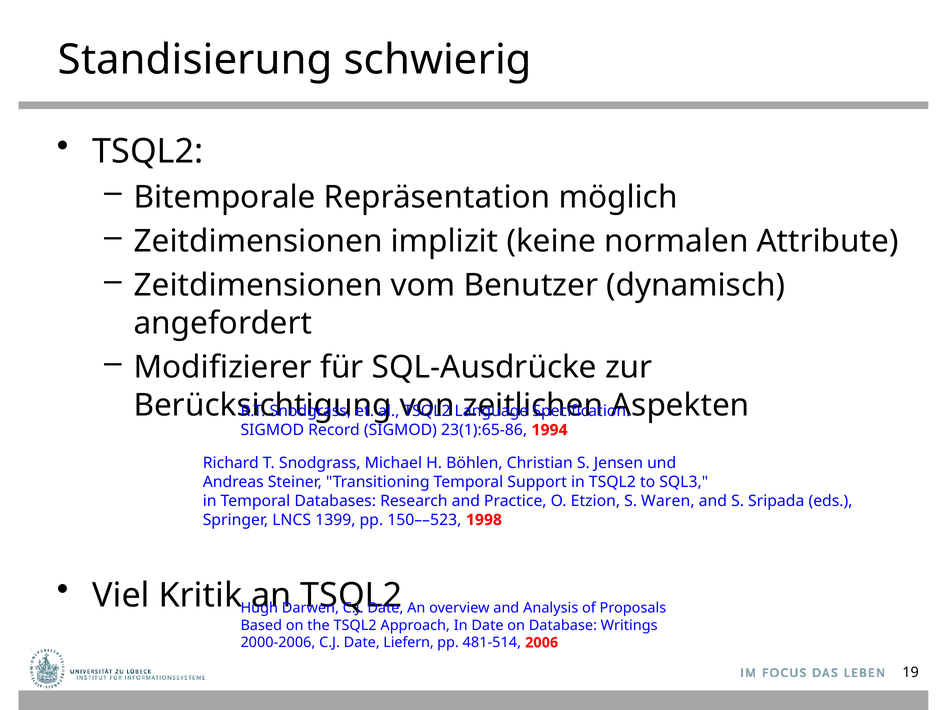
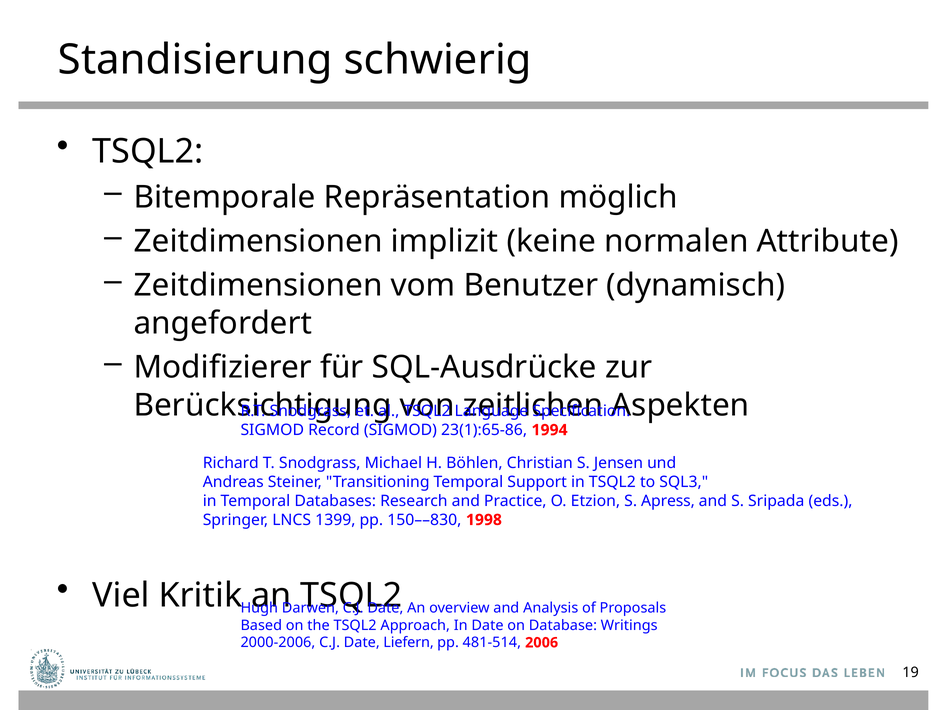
Waren: Waren -> Apress
150––523: 150––523 -> 150––830
